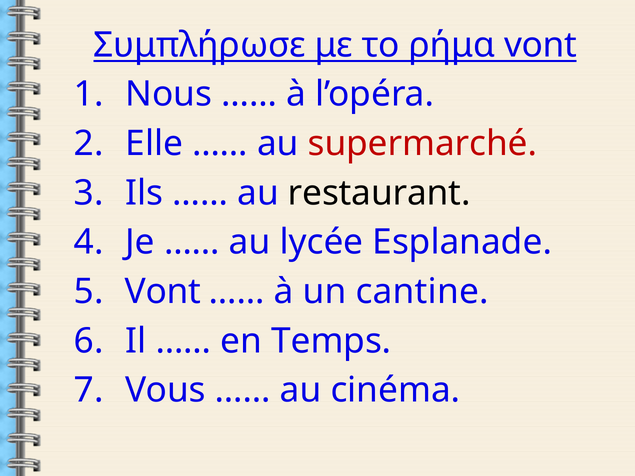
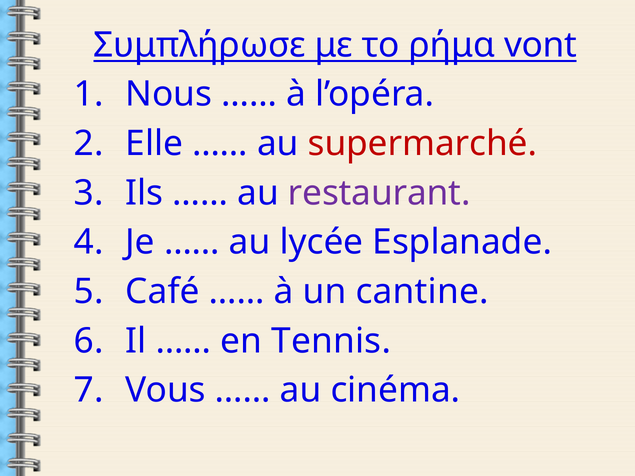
restaurant colour: black -> purple
Vont at (163, 292): Vont -> Café
Temps: Temps -> Tennis
